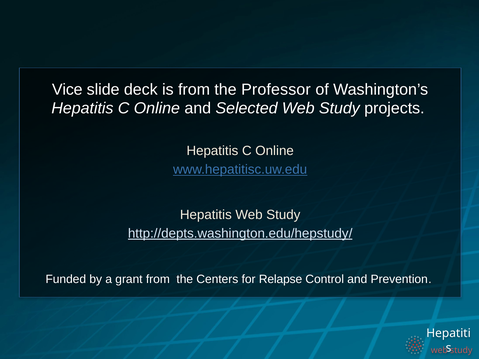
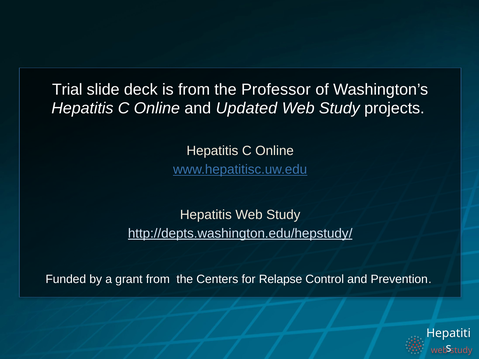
Vice: Vice -> Trial
Selected: Selected -> Updated
